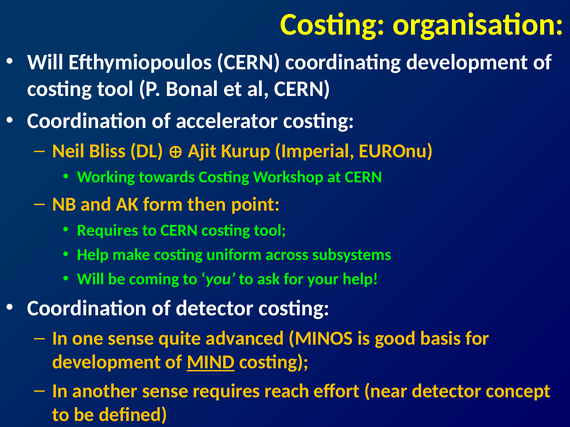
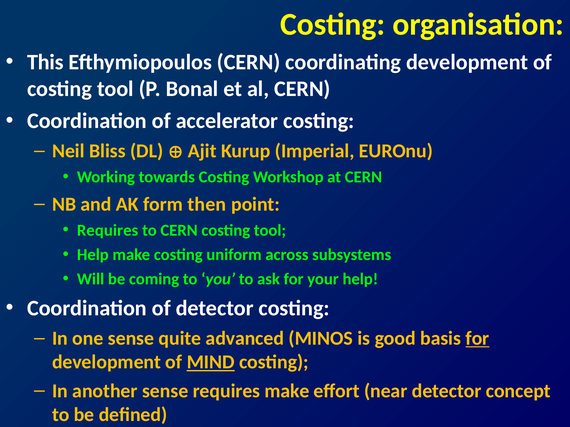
Will at (45, 62): Will -> This
for at (477, 339) underline: none -> present
requires reach: reach -> make
